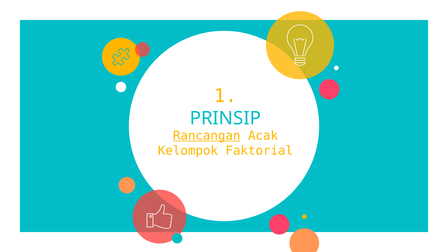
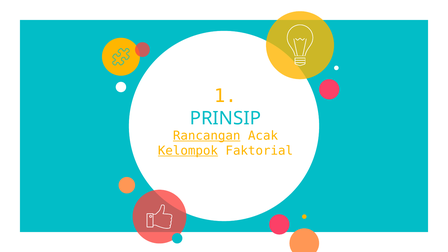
Kelompok underline: none -> present
